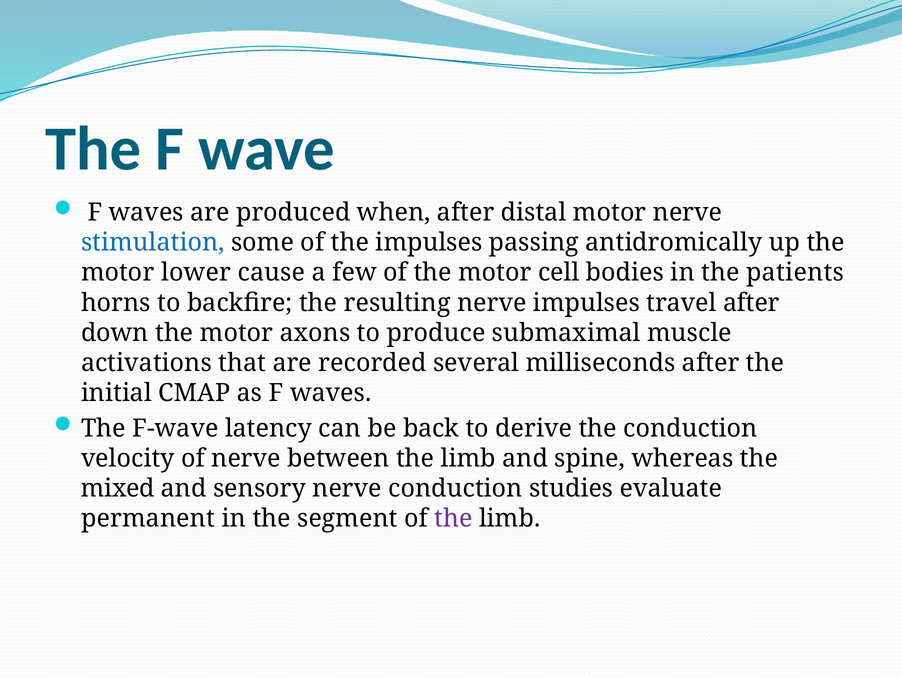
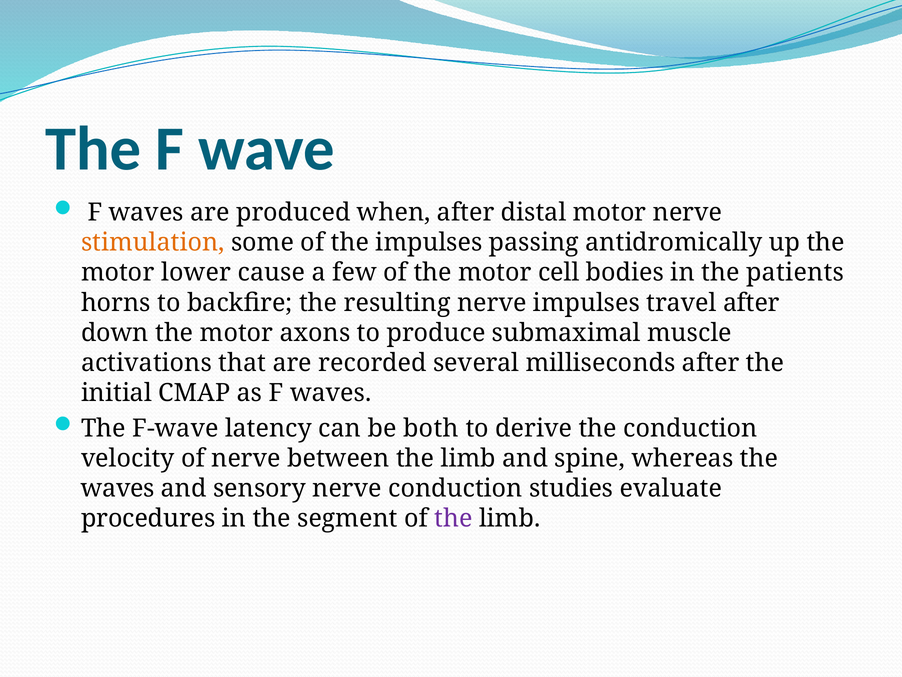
stimulation colour: blue -> orange
back: back -> both
mixed at (118, 488): mixed -> waves
permanent: permanent -> procedures
